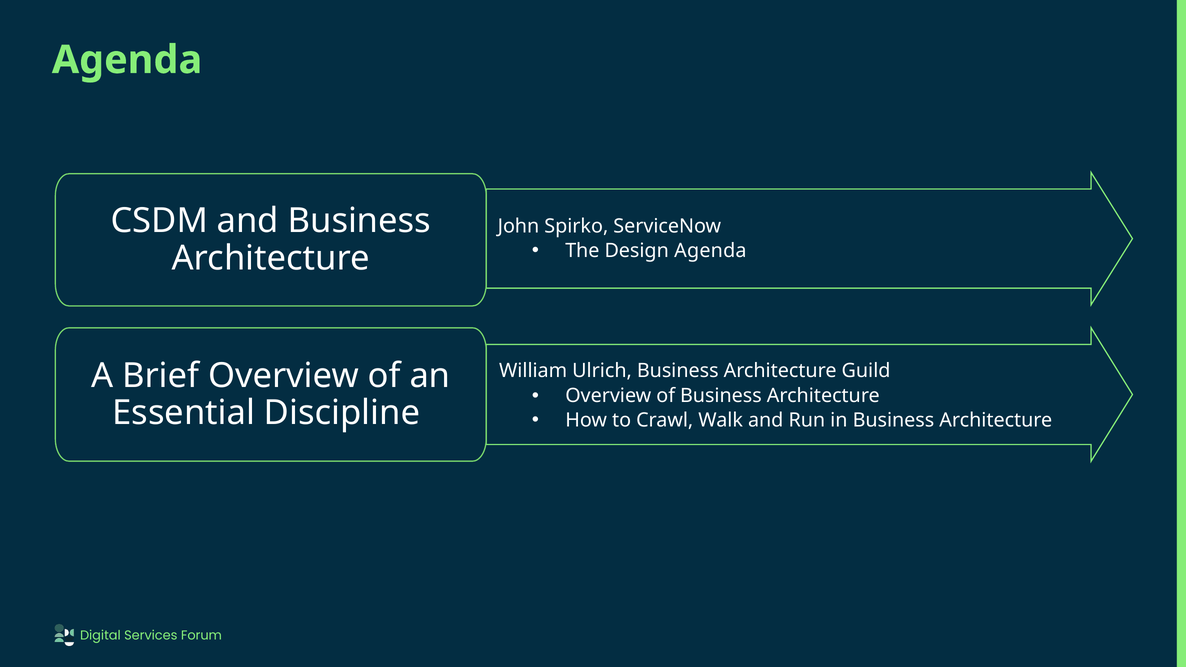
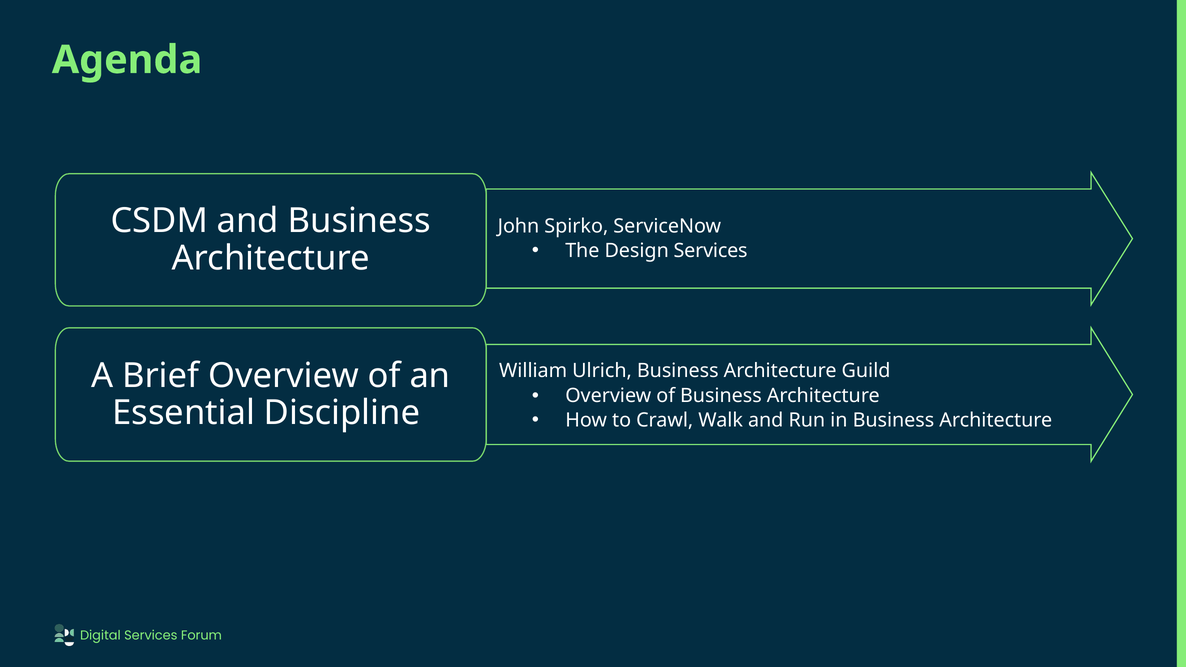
Design Agenda: Agenda -> Services
